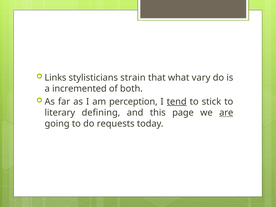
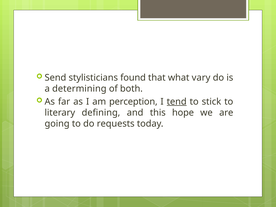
Links: Links -> Send
strain: strain -> found
incremented: incremented -> determining
page: page -> hope
are underline: present -> none
